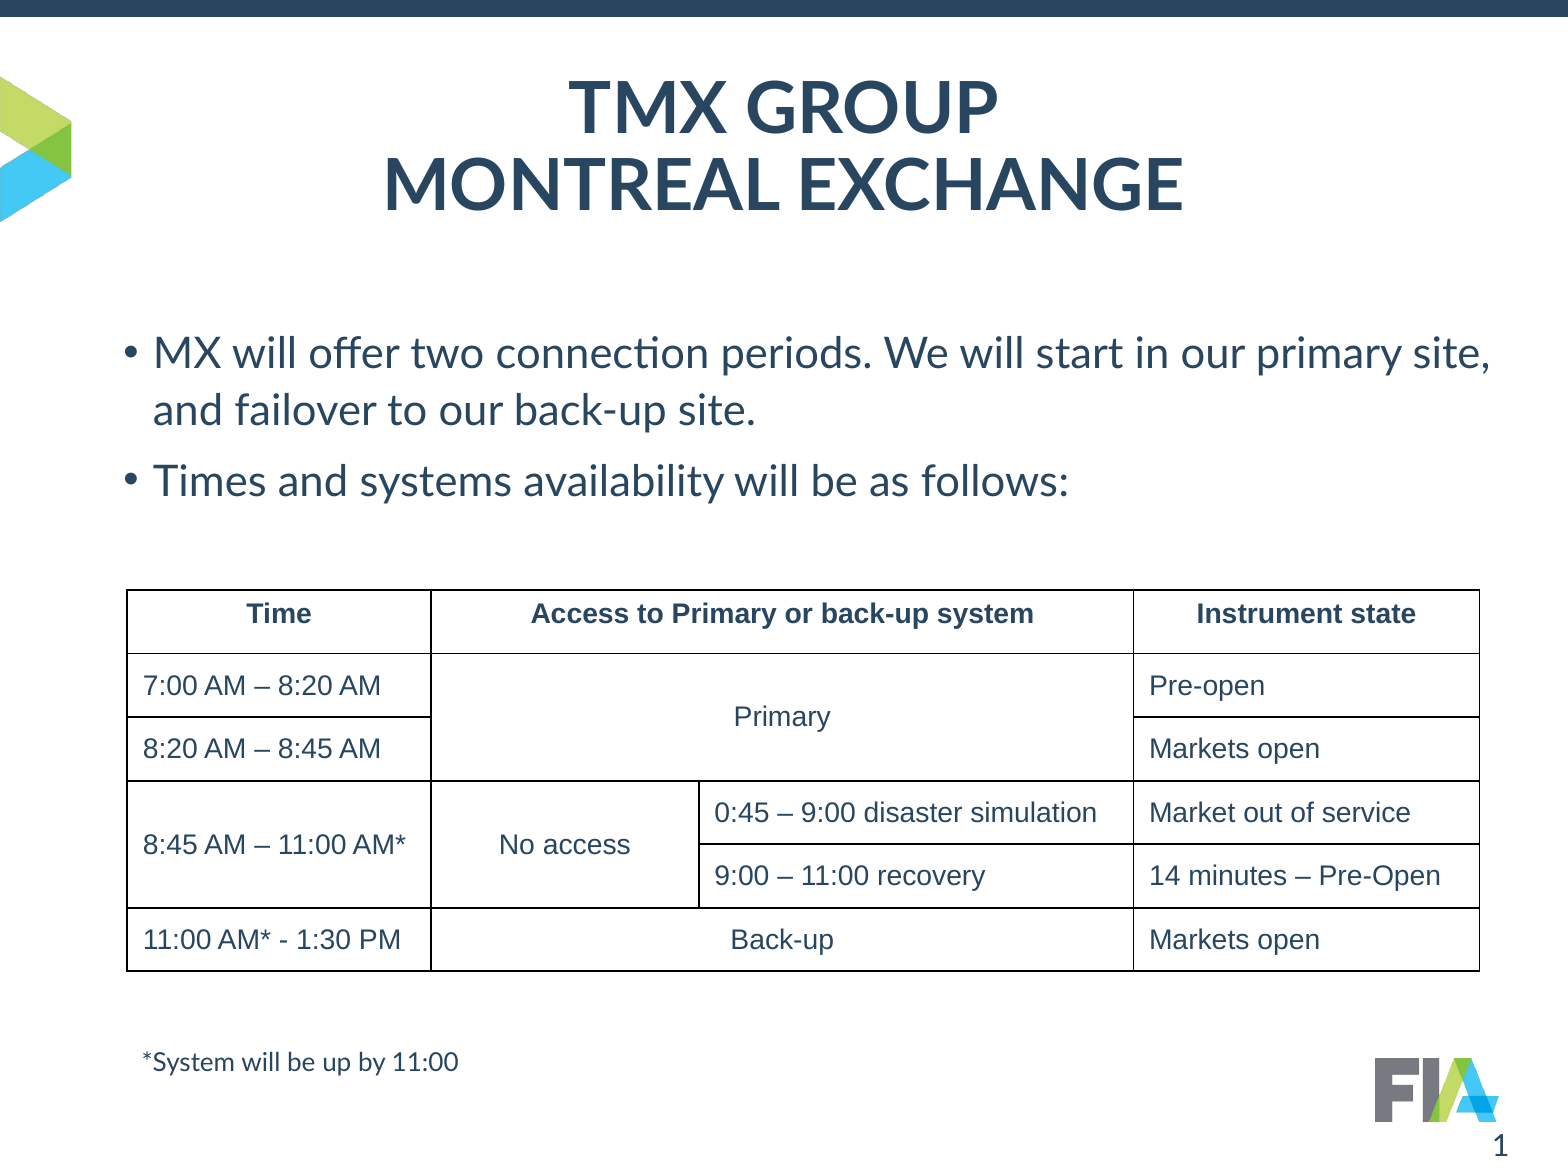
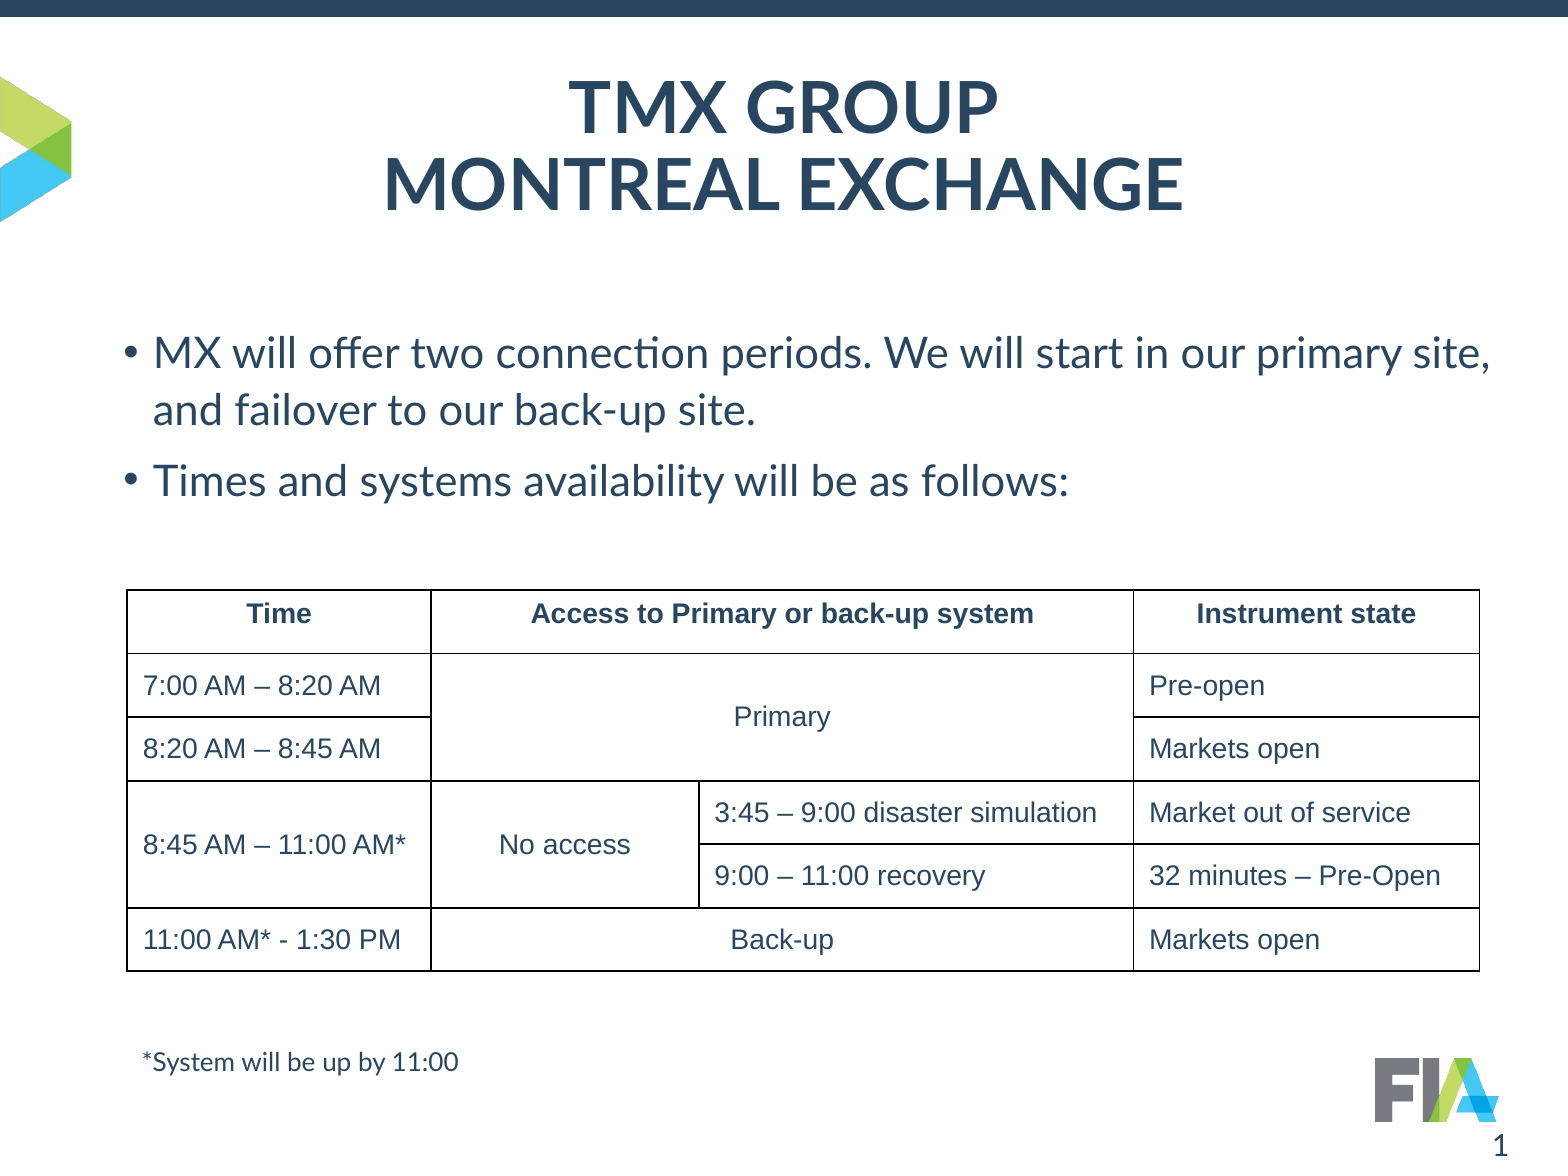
0:45: 0:45 -> 3:45
14: 14 -> 32
